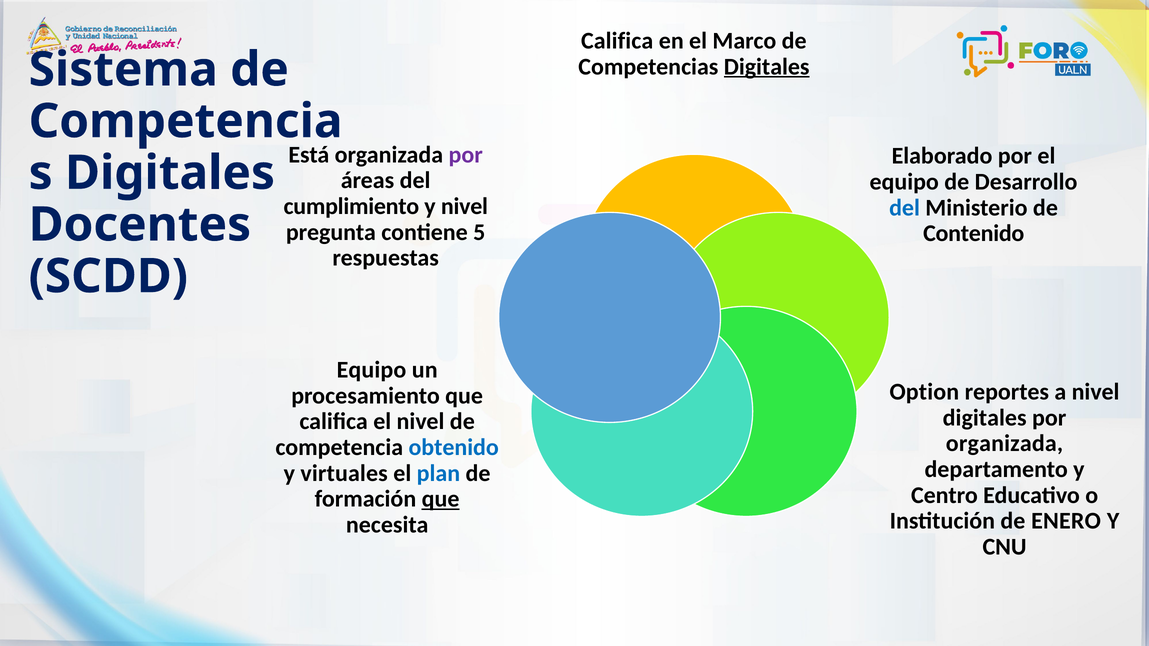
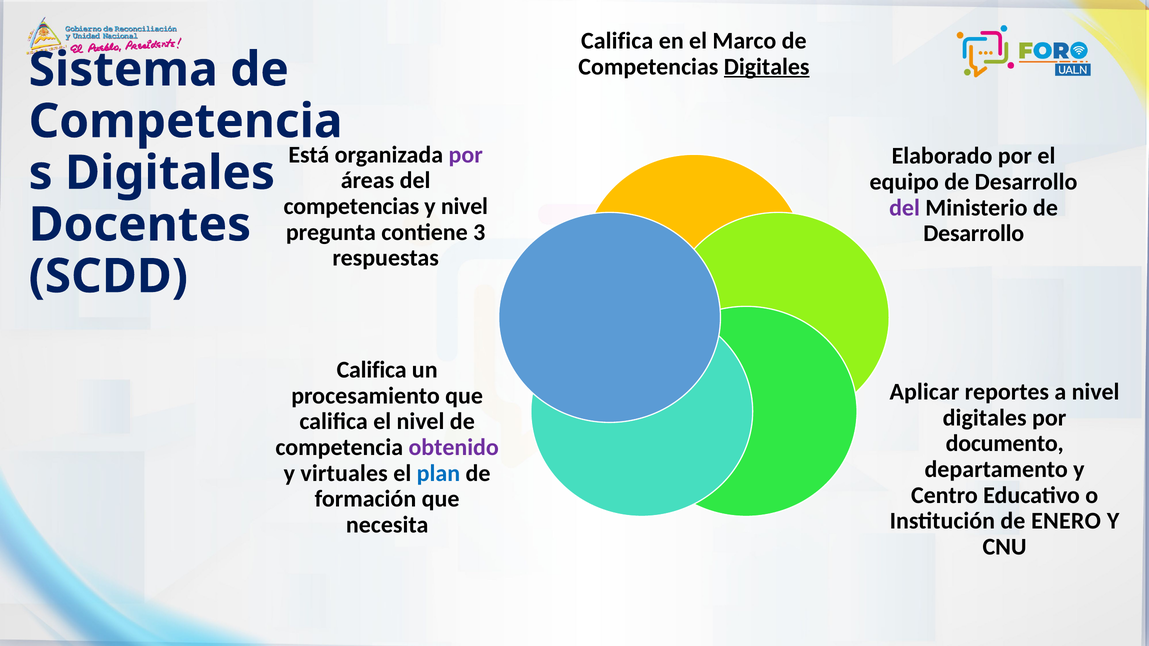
cumplimiento at (351, 206): cumplimiento -> competencias
del at (905, 208) colour: blue -> purple
5: 5 -> 3
Contenido at (974, 234): Contenido -> Desarrollo
Equipo at (371, 370): Equipo -> Califica
Option: Option -> Aplicar
organizada at (1004, 444): organizada -> documento
obtenido colour: blue -> purple
que at (441, 499) underline: present -> none
